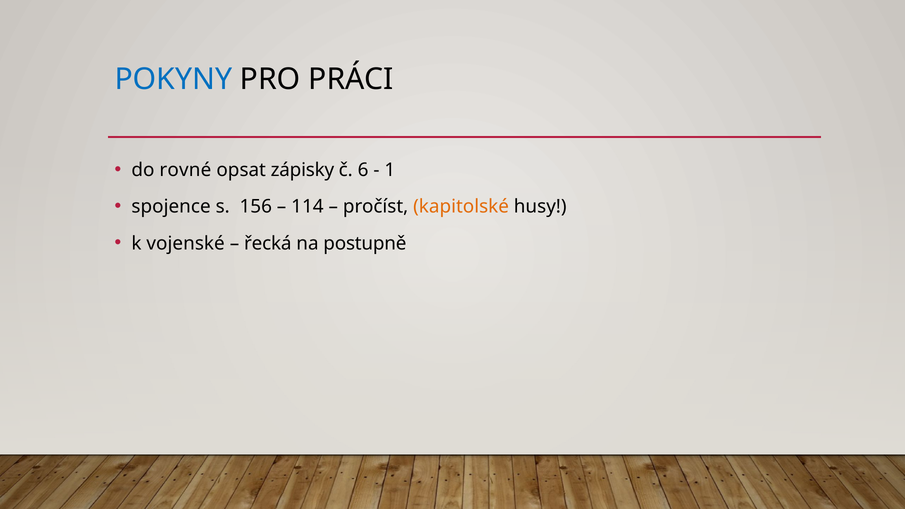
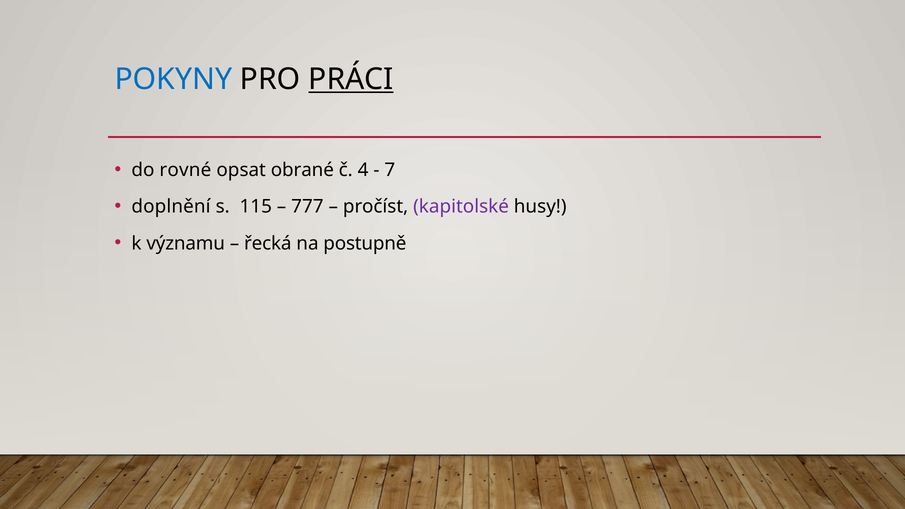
PRÁCI underline: none -> present
zápisky: zápisky -> obrané
6: 6 -> 4
1: 1 -> 7
spojence: spojence -> doplnění
156: 156 -> 115
114: 114 -> 777
kapitolské colour: orange -> purple
vojenské: vojenské -> významu
